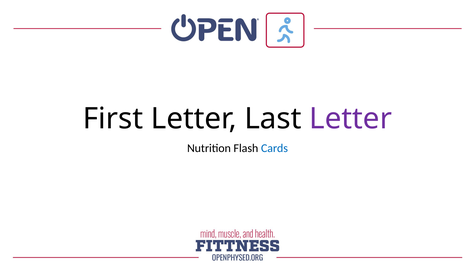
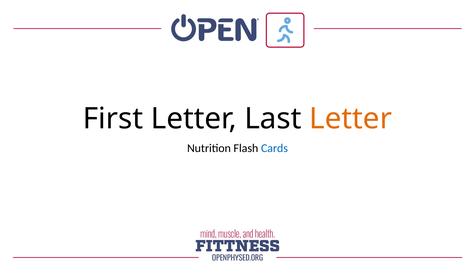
Letter at (351, 119) colour: purple -> orange
